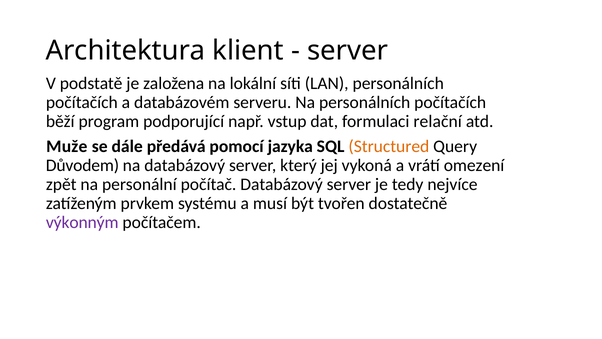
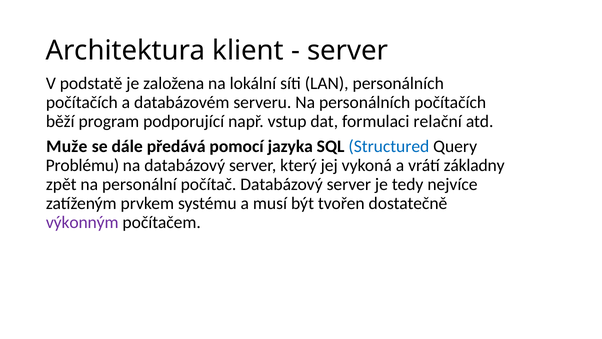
Structured colour: orange -> blue
Důvodem: Důvodem -> Problému
omezení: omezení -> základny
